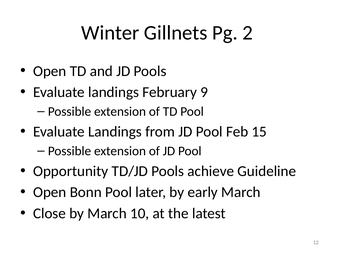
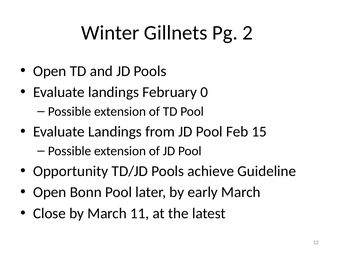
9: 9 -> 0
10: 10 -> 11
